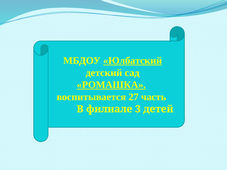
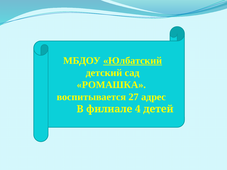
РОМАШКА underline: present -> none
часть: часть -> адрес
3: 3 -> 4
